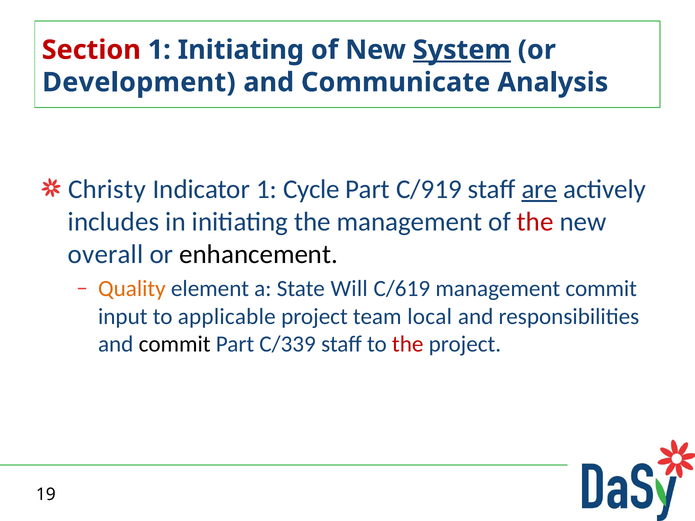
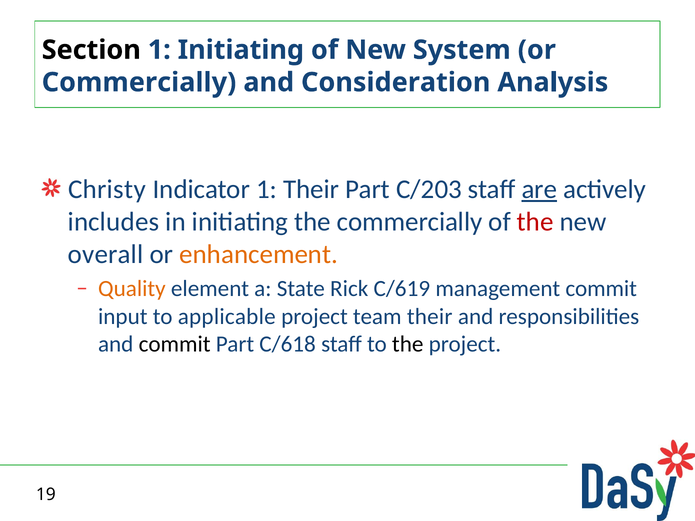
Section colour: red -> black
System underline: present -> none
Development at (139, 82): Development -> Commercially
Communicate: Communicate -> Consideration
1 Cycle: Cycle -> Their
C/919: C/919 -> C/203
the management: management -> commercially
enhancement colour: black -> orange
Will: Will -> Rick
team local: local -> their
C/339: C/339 -> C/618
the at (408, 344) colour: red -> black
